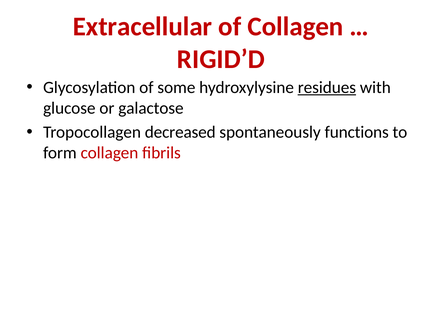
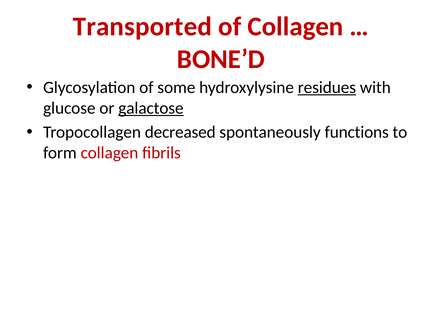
Extracellular: Extracellular -> Transported
RIGID’D: RIGID’D -> BONE’D
galactose underline: none -> present
